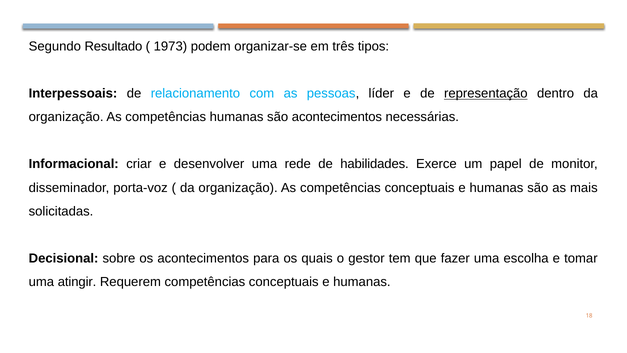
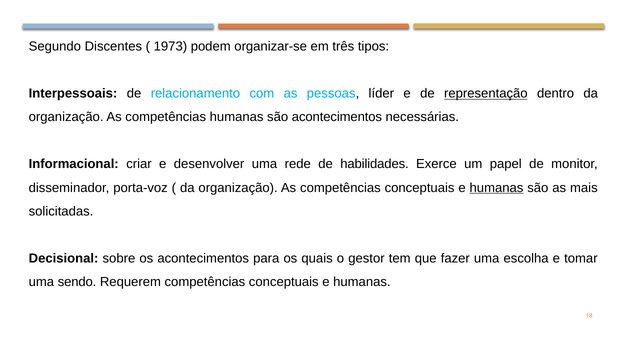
Resultado: Resultado -> Discentes
humanas at (496, 188) underline: none -> present
atingir: atingir -> sendo
